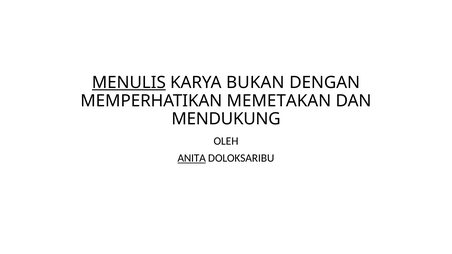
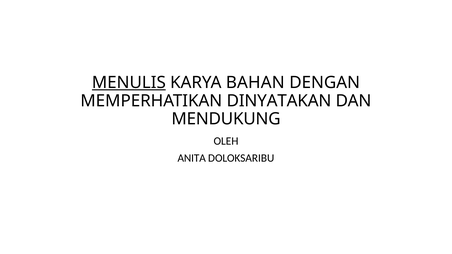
BUKAN: BUKAN -> BAHAN
MEMETAKAN: MEMETAKAN -> DINYATAKAN
ANITA underline: present -> none
